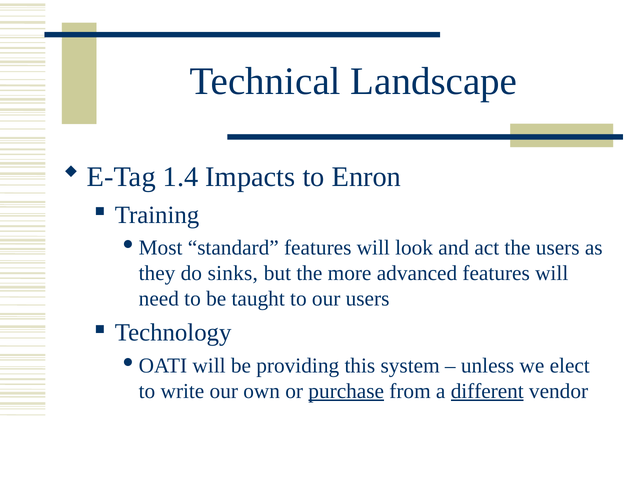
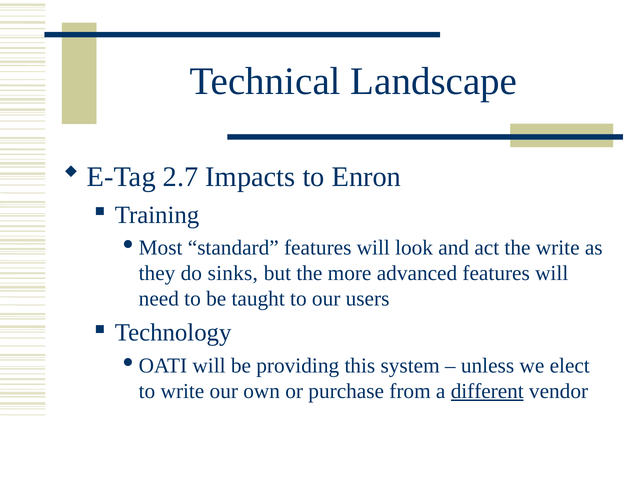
1.4: 1.4 -> 2.7
the users: users -> write
purchase underline: present -> none
